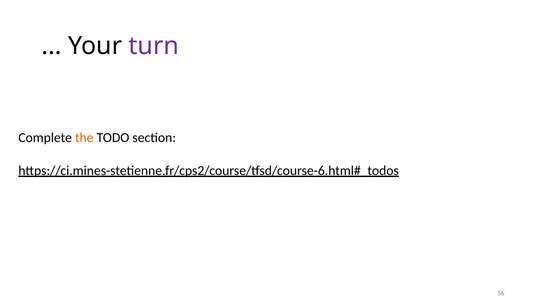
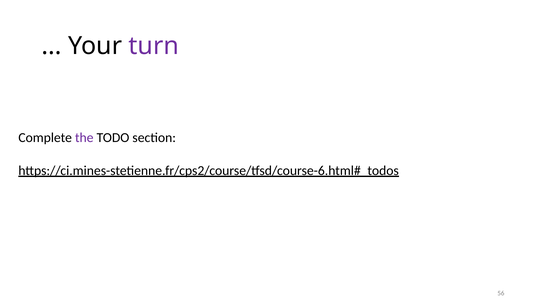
the colour: orange -> purple
